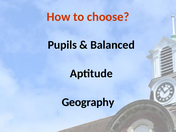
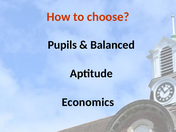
Geography: Geography -> Economics
